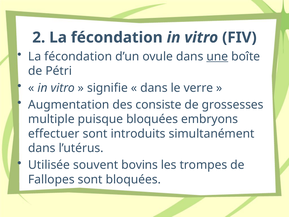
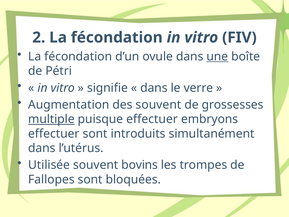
des consiste: consiste -> souvent
multiple underline: none -> present
puisque bloquées: bloquées -> effectuer
